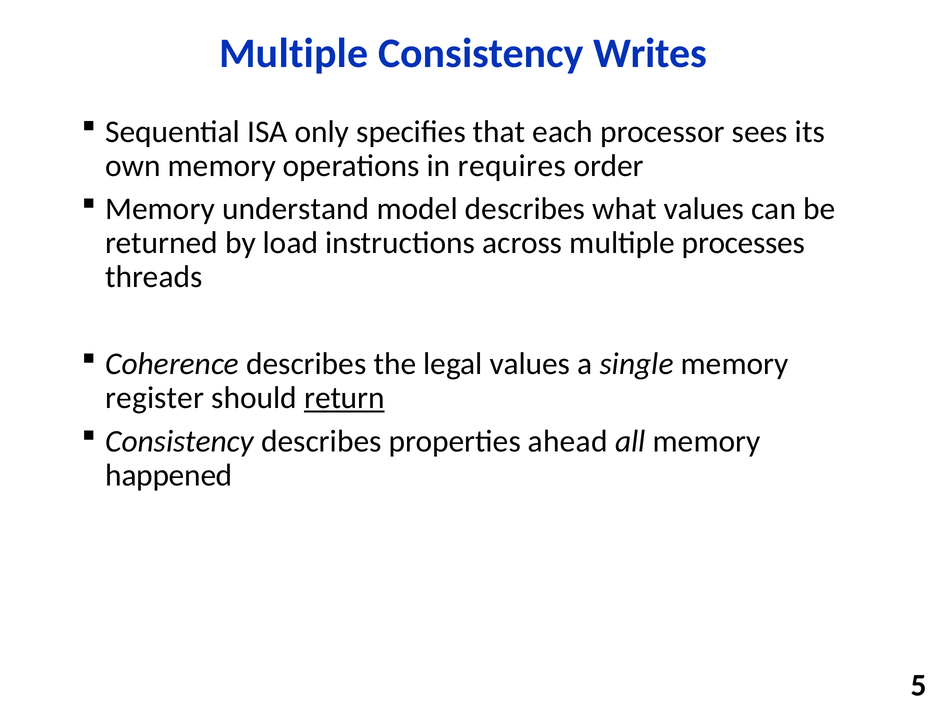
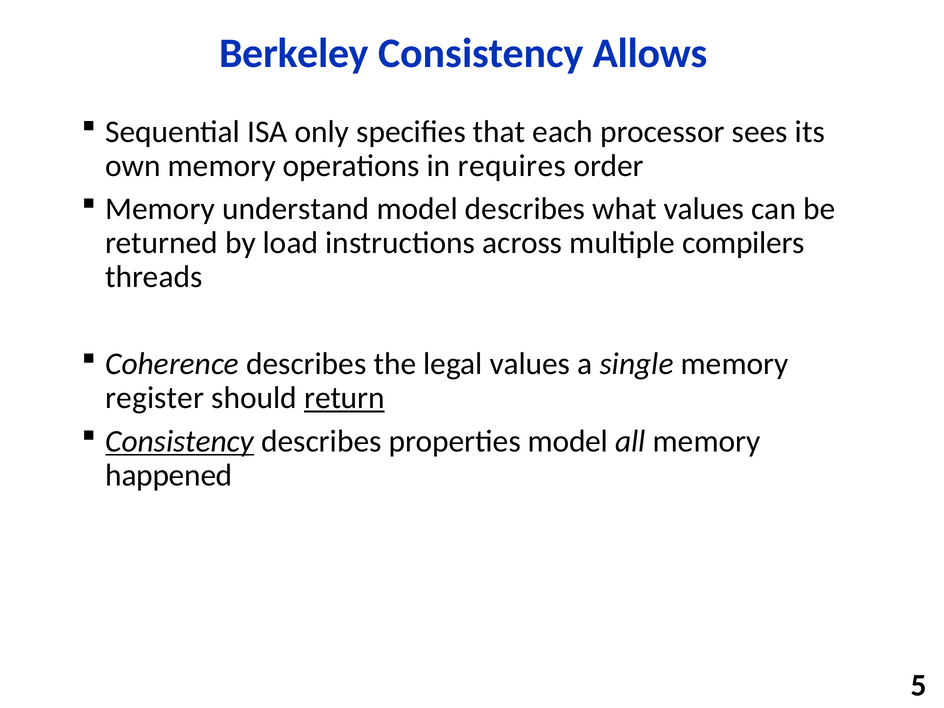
Multiple at (294, 53): Multiple -> Berkeley
Writes: Writes -> Allows
processes: processes -> compilers
Consistency at (180, 441) underline: none -> present
properties ahead: ahead -> model
